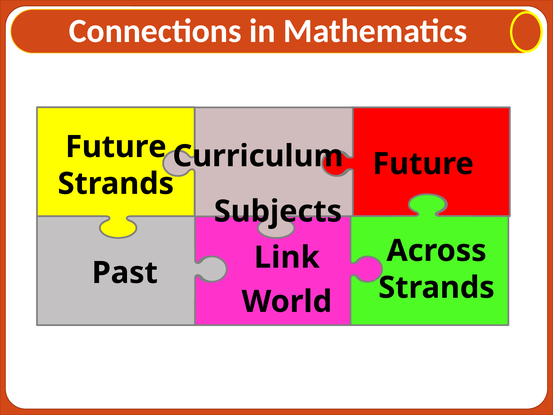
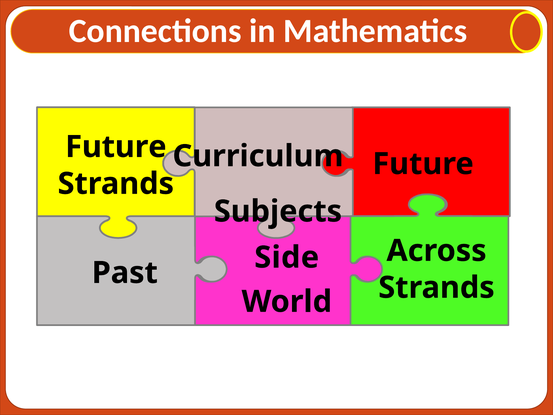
Link: Link -> Side
